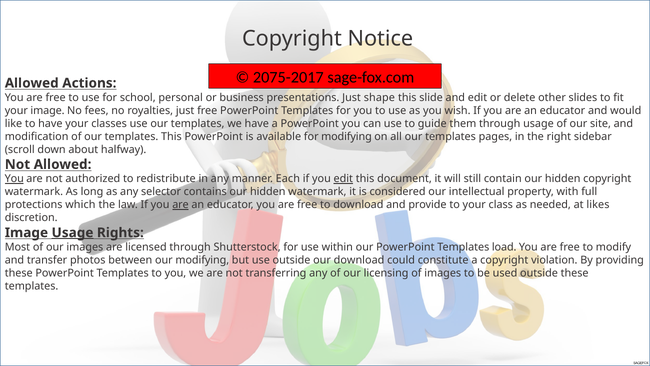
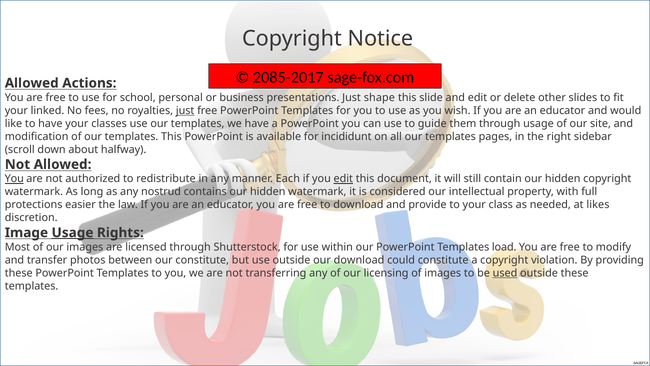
2075-2017: 2075-2017 -> 2085-2017
your image: image -> linked
just at (185, 110) underline: none -> present
for modifying: modifying -> incididunt
selector: selector -> nostrud
which: which -> easier
are at (180, 205) underline: present -> none
our modifying: modifying -> constitute
used underline: none -> present
